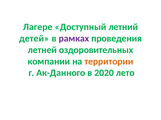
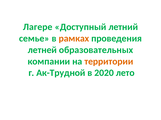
детей: детей -> семье
рамках colour: purple -> orange
оздоровительных: оздоровительных -> образовательных
Ак-Данного: Ак-Данного -> Ак-Трудной
